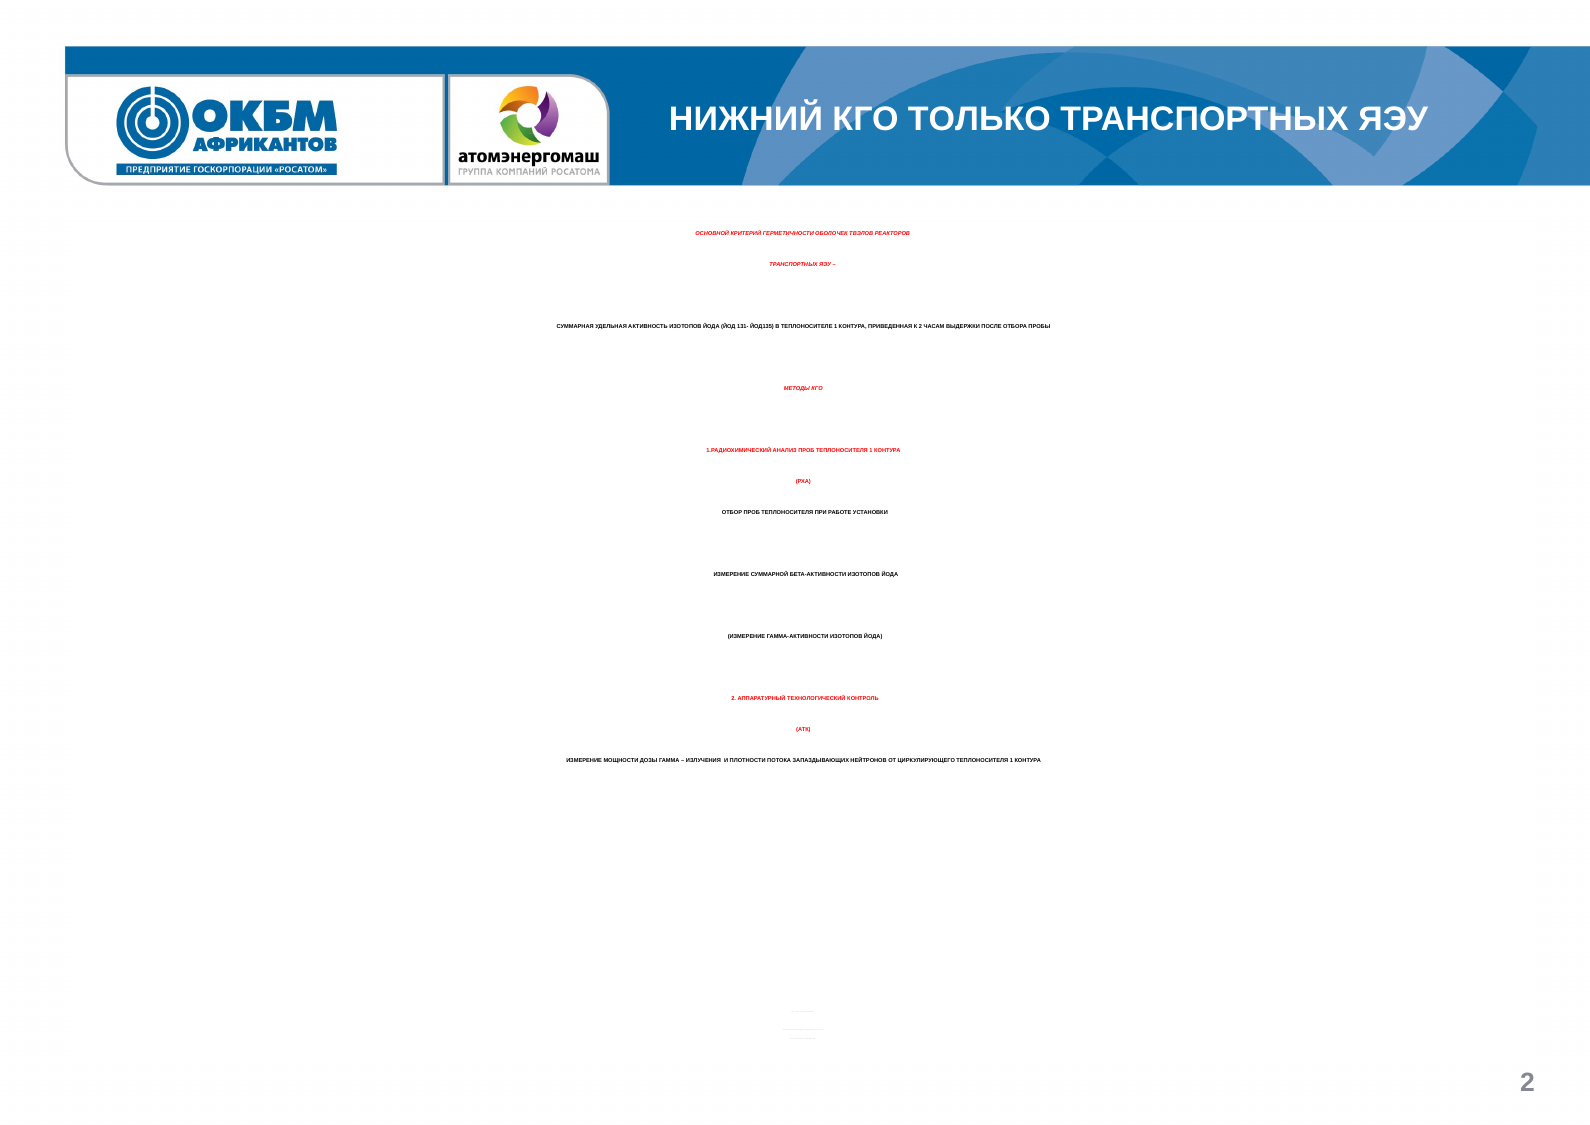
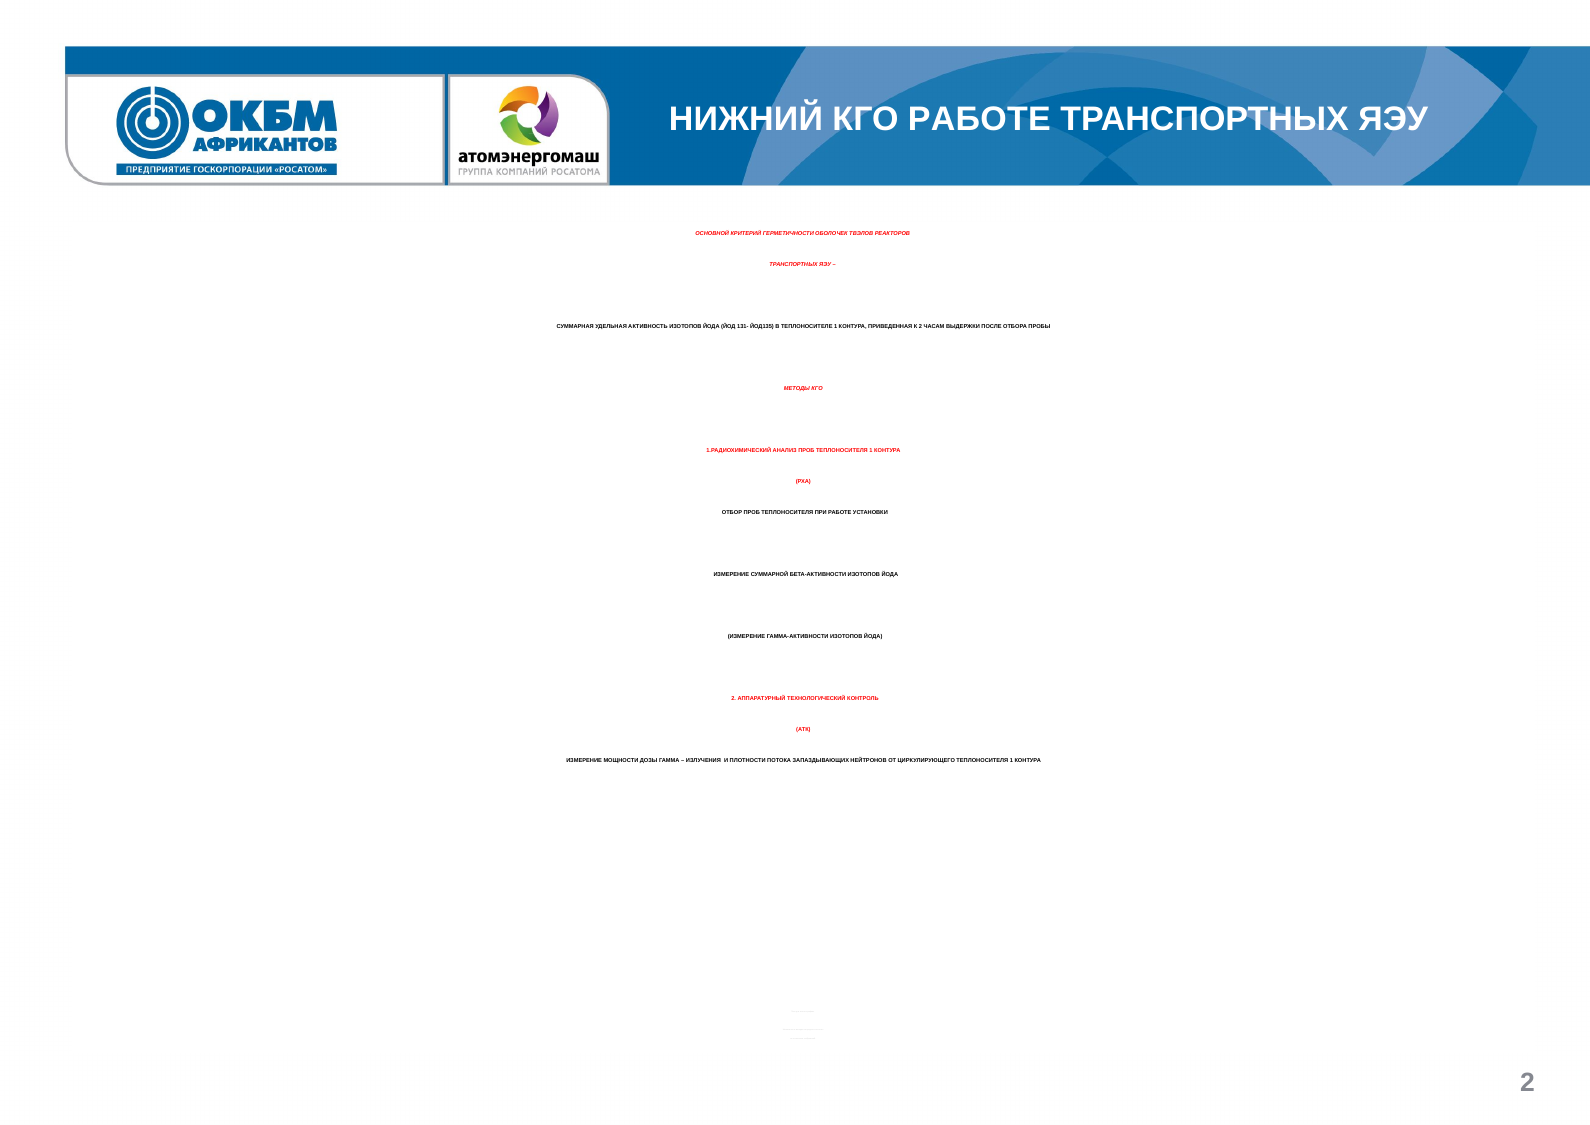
КГО ТОЛЬКО: ТОЛЬКО -> РАБОТЕ
